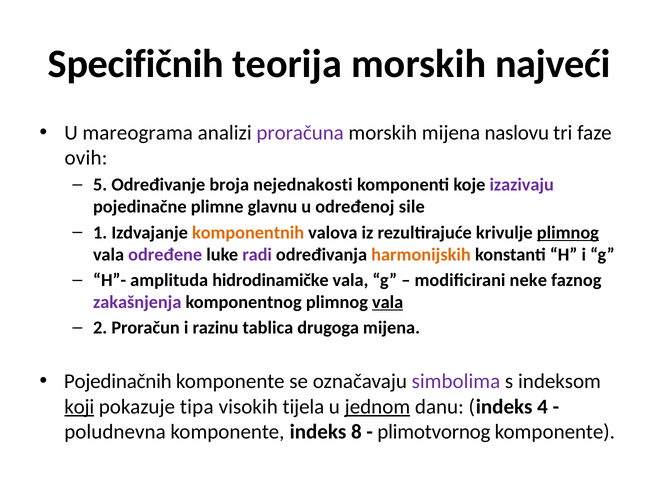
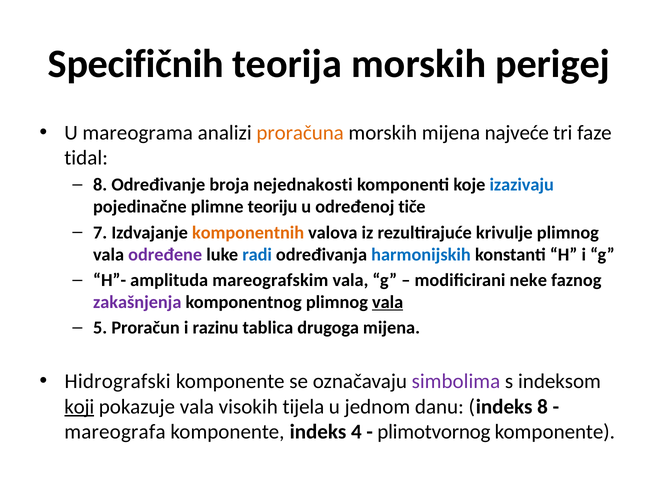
najveći: najveći -> perigej
proračuna colour: purple -> orange
naslovu: naslovu -> najveće
ovih: ovih -> tidal
5 at (100, 185): 5 -> 8
izazivaju colour: purple -> blue
glavnu: glavnu -> teoriju
sile: sile -> tiče
1: 1 -> 7
plimnog at (568, 233) underline: present -> none
radi colour: purple -> blue
harmonijskih colour: orange -> blue
hidrodinamičke: hidrodinamičke -> mareografskim
2: 2 -> 5
Pojedinačnih: Pojedinačnih -> Hidrografski
pokazuje tipa: tipa -> vala
jednom underline: present -> none
indeks 4: 4 -> 8
poludnevna: poludnevna -> mareografa
8: 8 -> 4
